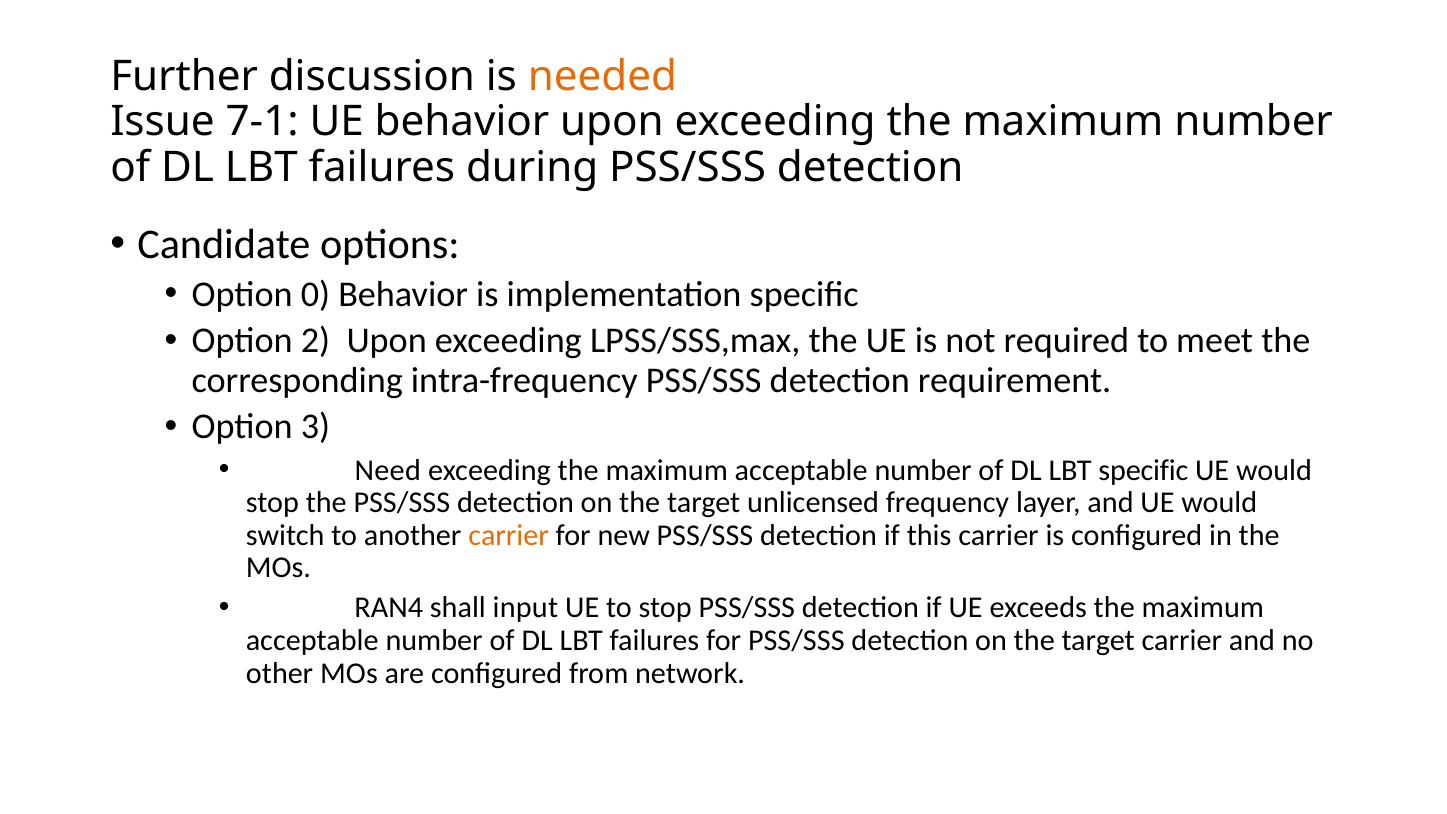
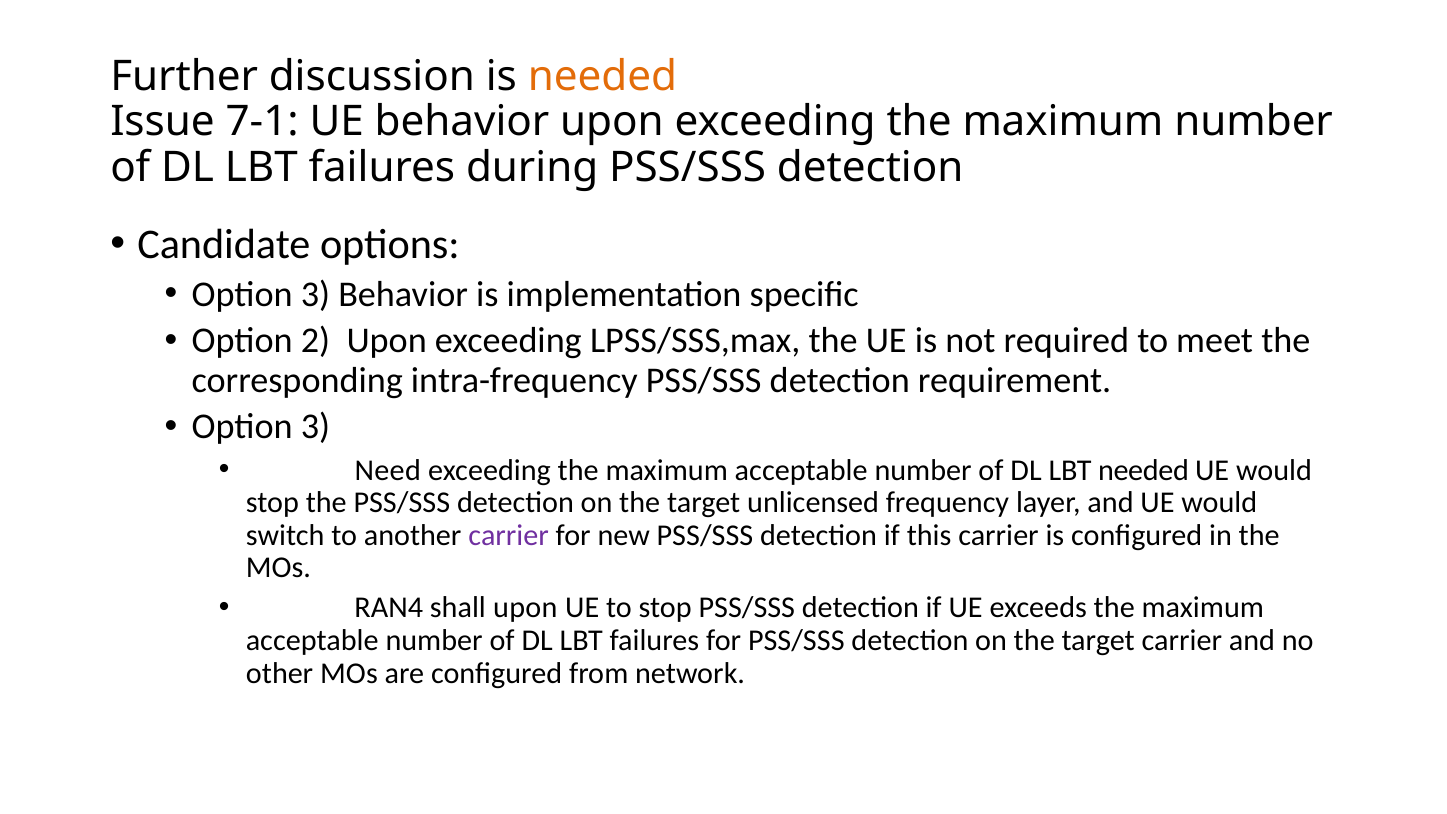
0 at (315, 294): 0 -> 3
LBT specific: specific -> needed
carrier at (509, 535) colour: orange -> purple
shall input: input -> upon
